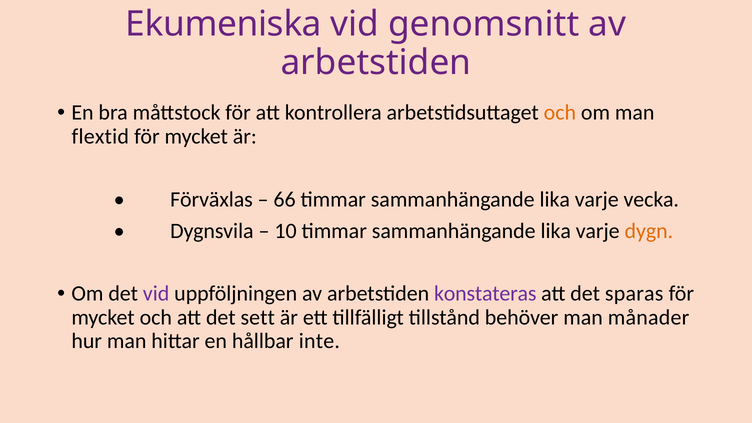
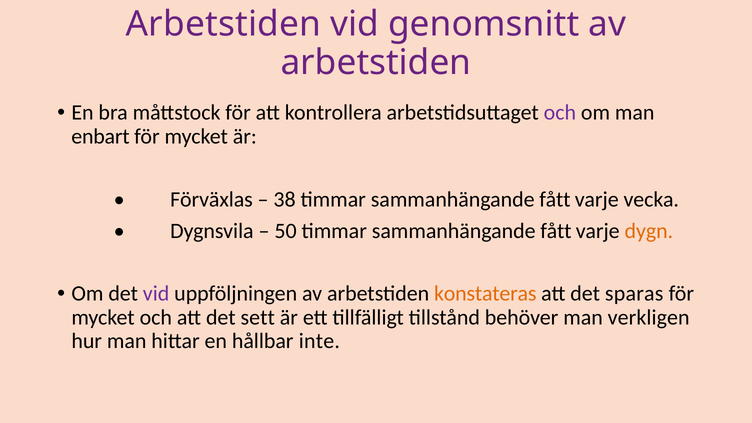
Ekumeniska at (224, 24): Ekumeniska -> Arbetstiden
och at (560, 113) colour: orange -> purple
flextid: flextid -> enbart
66: 66 -> 38
lika at (555, 199): lika -> fått
10: 10 -> 50
lika at (556, 231): lika -> fått
konstateras colour: purple -> orange
månader: månader -> verkligen
